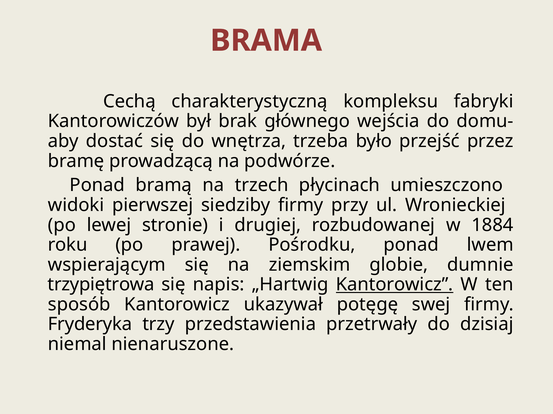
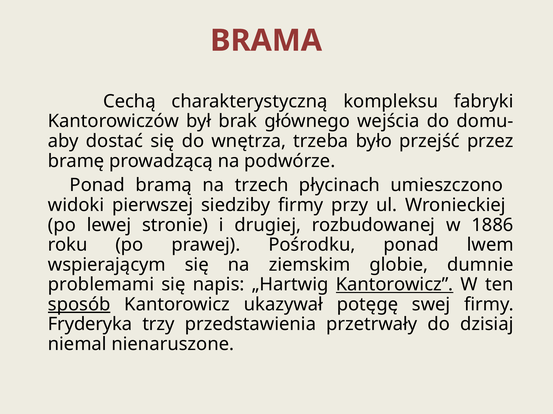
1884: 1884 -> 1886
trzypiętrowa: trzypiętrowa -> problemami
sposób underline: none -> present
